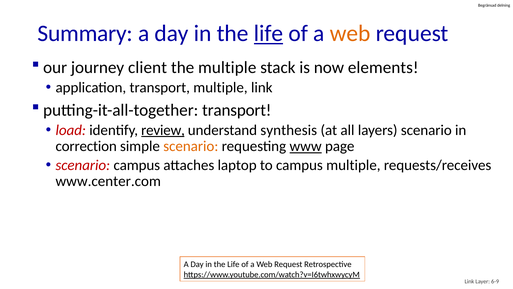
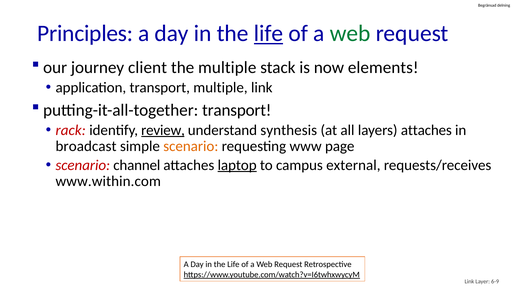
Summary: Summary -> Principles
web at (350, 33) colour: orange -> green
load: load -> rack
layers scenario: scenario -> attaches
correction: correction -> broadcast
www underline: present -> none
scenario campus: campus -> channel
laptop underline: none -> present
campus multiple: multiple -> external
www.center.com: www.center.com -> www.within.com
